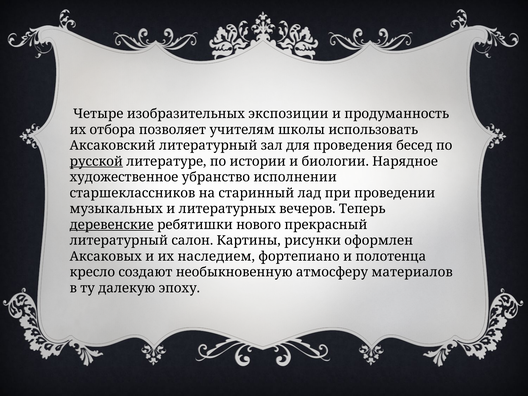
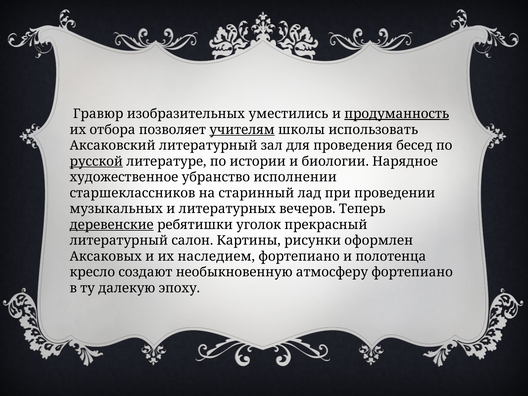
Четыре: Четыре -> Гравюр
экспозиции: экспозиции -> уместились
продуманность underline: none -> present
учителям underline: none -> present
нового: нового -> уголок
атмосферу материалов: материалов -> фортепиано
